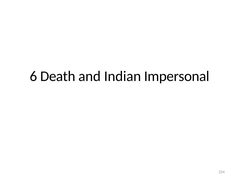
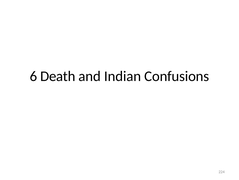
Impersonal: Impersonal -> Confusions
